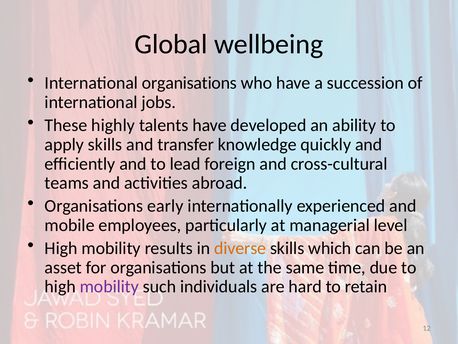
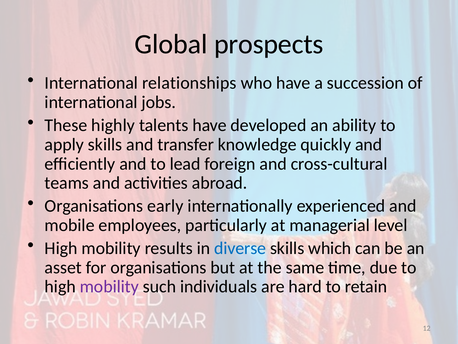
wellbeing: wellbeing -> prospects
International organisations: organisations -> relationships
diverse colour: orange -> blue
